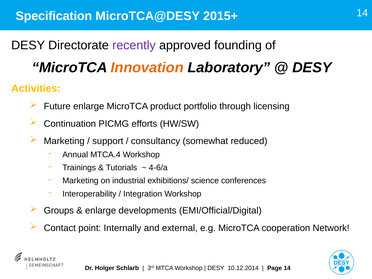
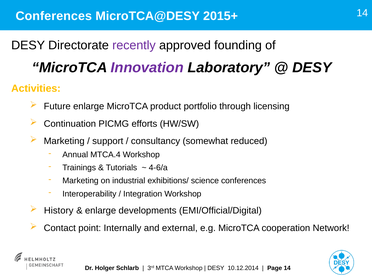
Specification at (54, 16): Specification -> Conferences
Innovation colour: orange -> purple
Groups: Groups -> History
